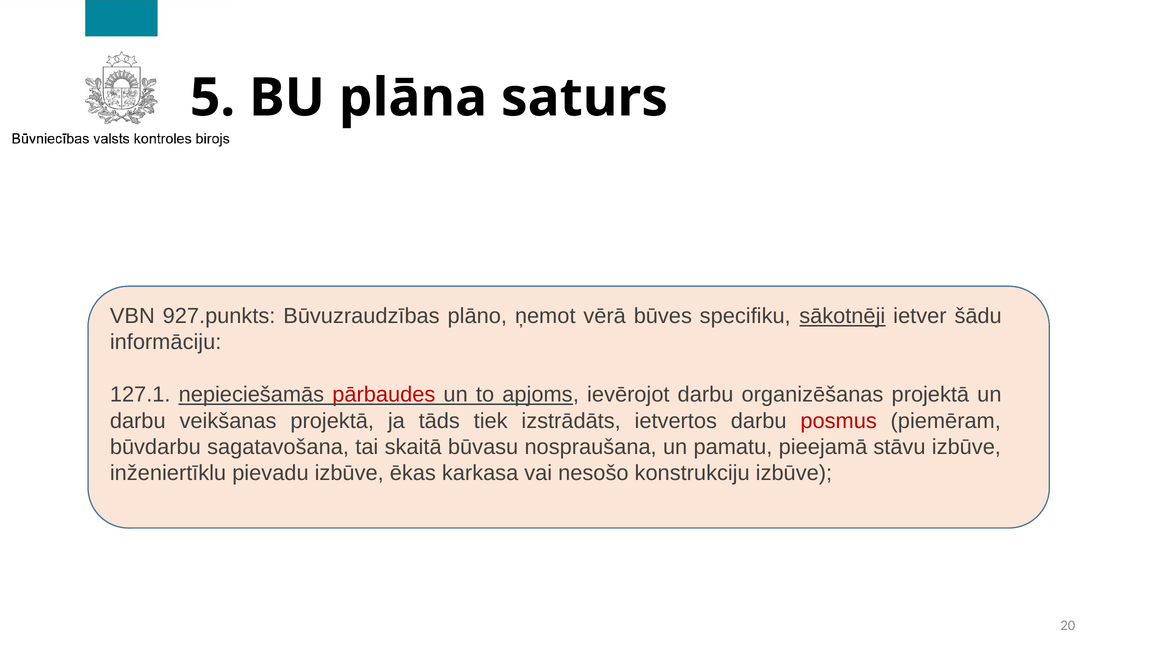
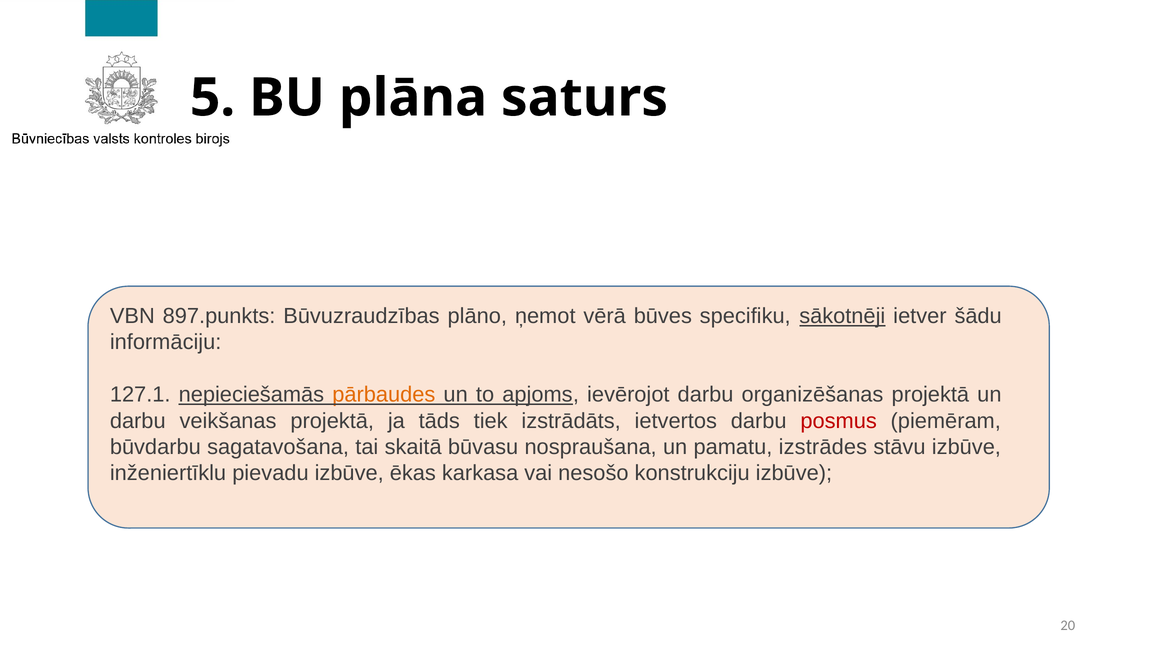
927.punkts: 927.punkts -> 897.punkts
pārbaudes colour: red -> orange
pieejamā: pieejamā -> izstrādes
